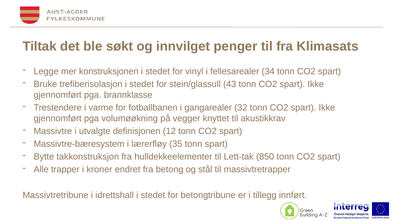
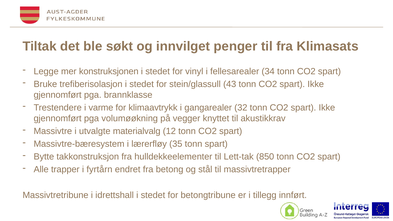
fotballbanen: fotballbanen -> klimaavtrykk
definisjonen: definisjonen -> materialvalg
kroner: kroner -> fyrtårn
